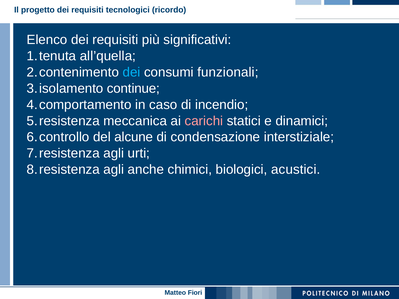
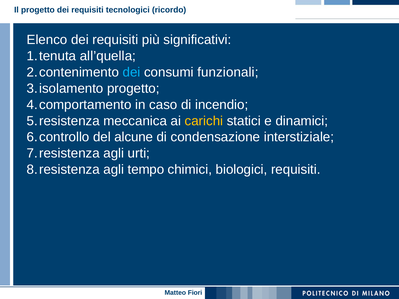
continue at (133, 89): continue -> progetto
carichi colour: pink -> yellow
anche: anche -> tempo
biologici acustici: acustici -> requisiti
